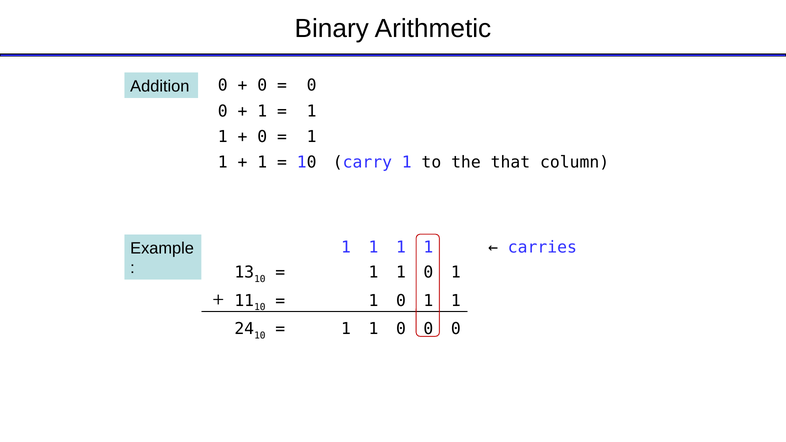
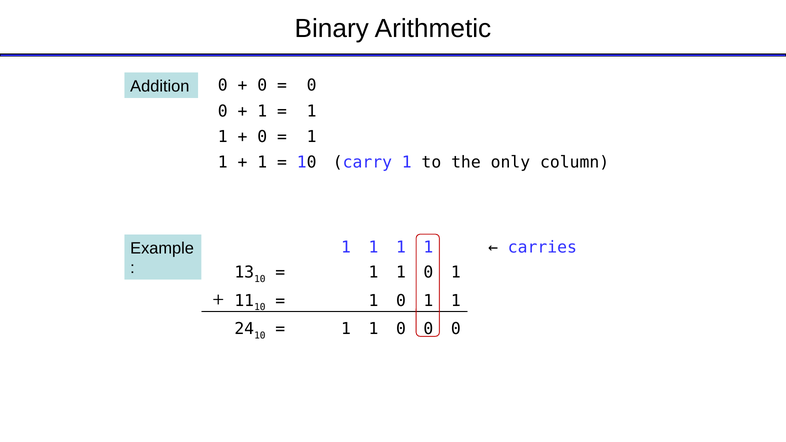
that: that -> only
